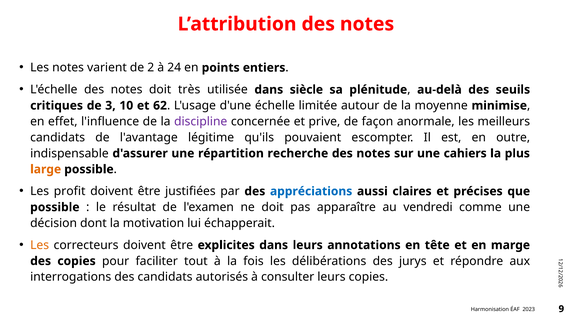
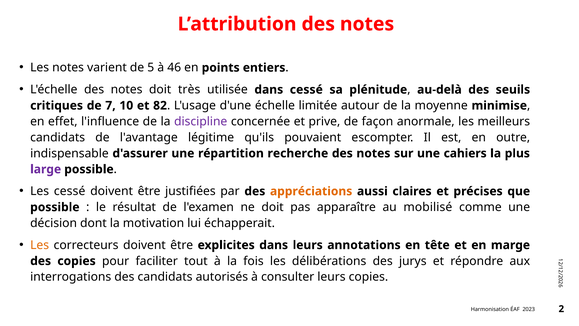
de 2: 2 -> 5
24: 24 -> 46
dans siècle: siècle -> cessé
3: 3 -> 7
62: 62 -> 82
large colour: orange -> purple
Les profit: profit -> cessé
appréciations colour: blue -> orange
vendredi: vendredi -> mobilisé
2023 9: 9 -> 2
